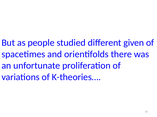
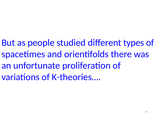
given: given -> types
